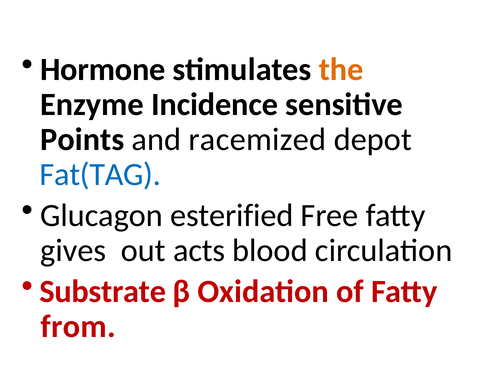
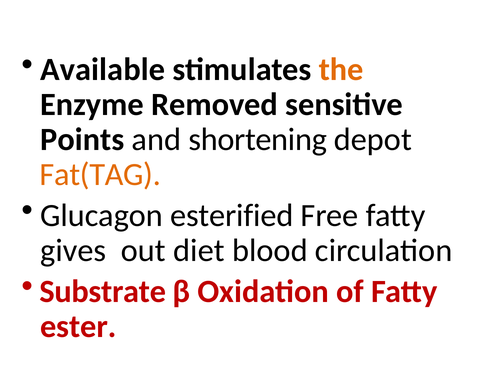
Hormone: Hormone -> Available
Incidence: Incidence -> Removed
racemized: racemized -> shortening
Fat(TAG colour: blue -> orange
acts: acts -> diet
from: from -> ester
